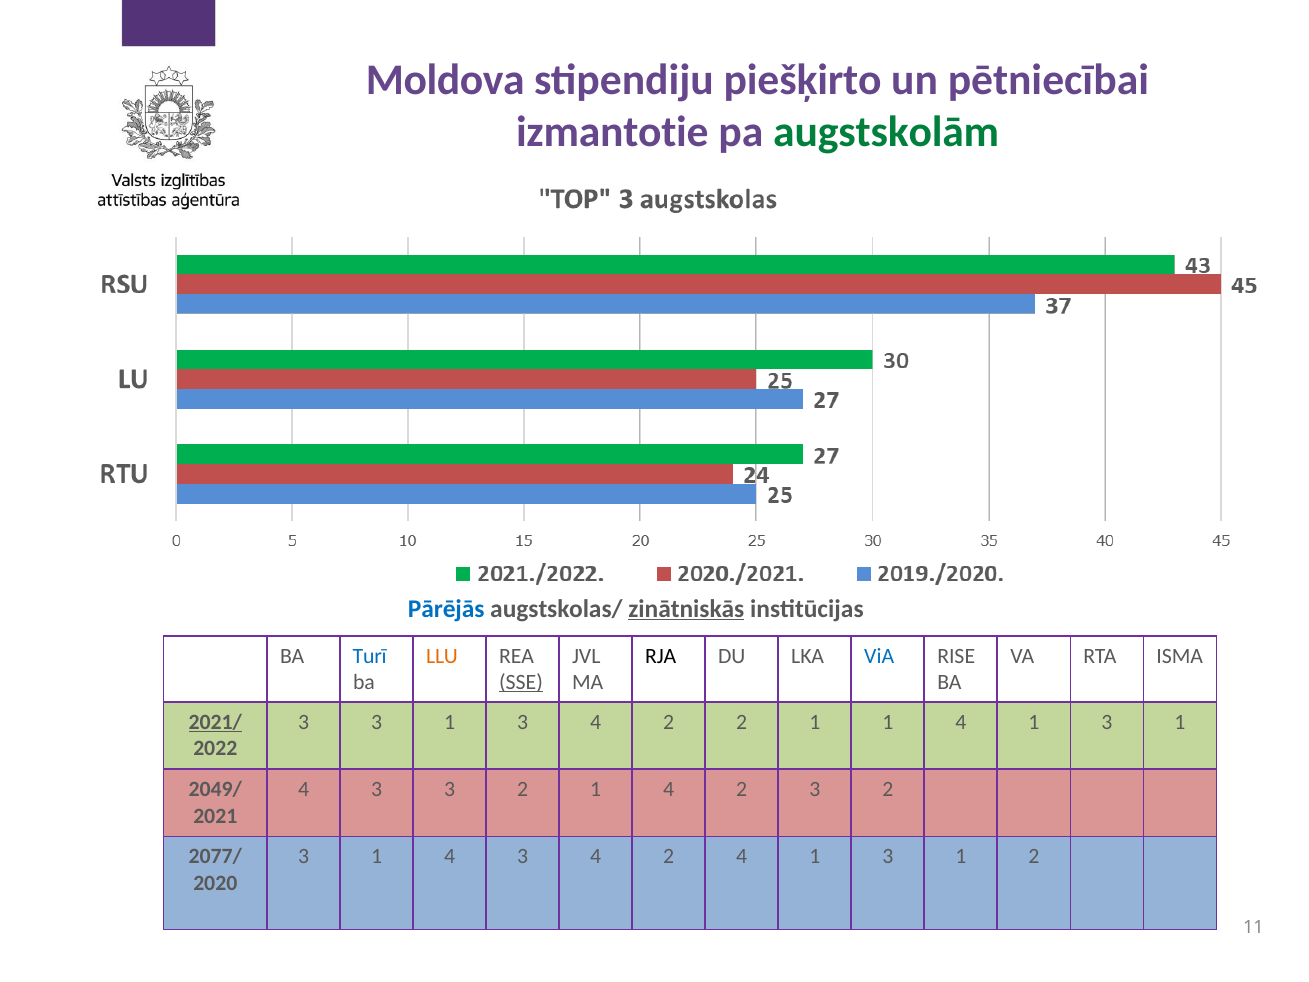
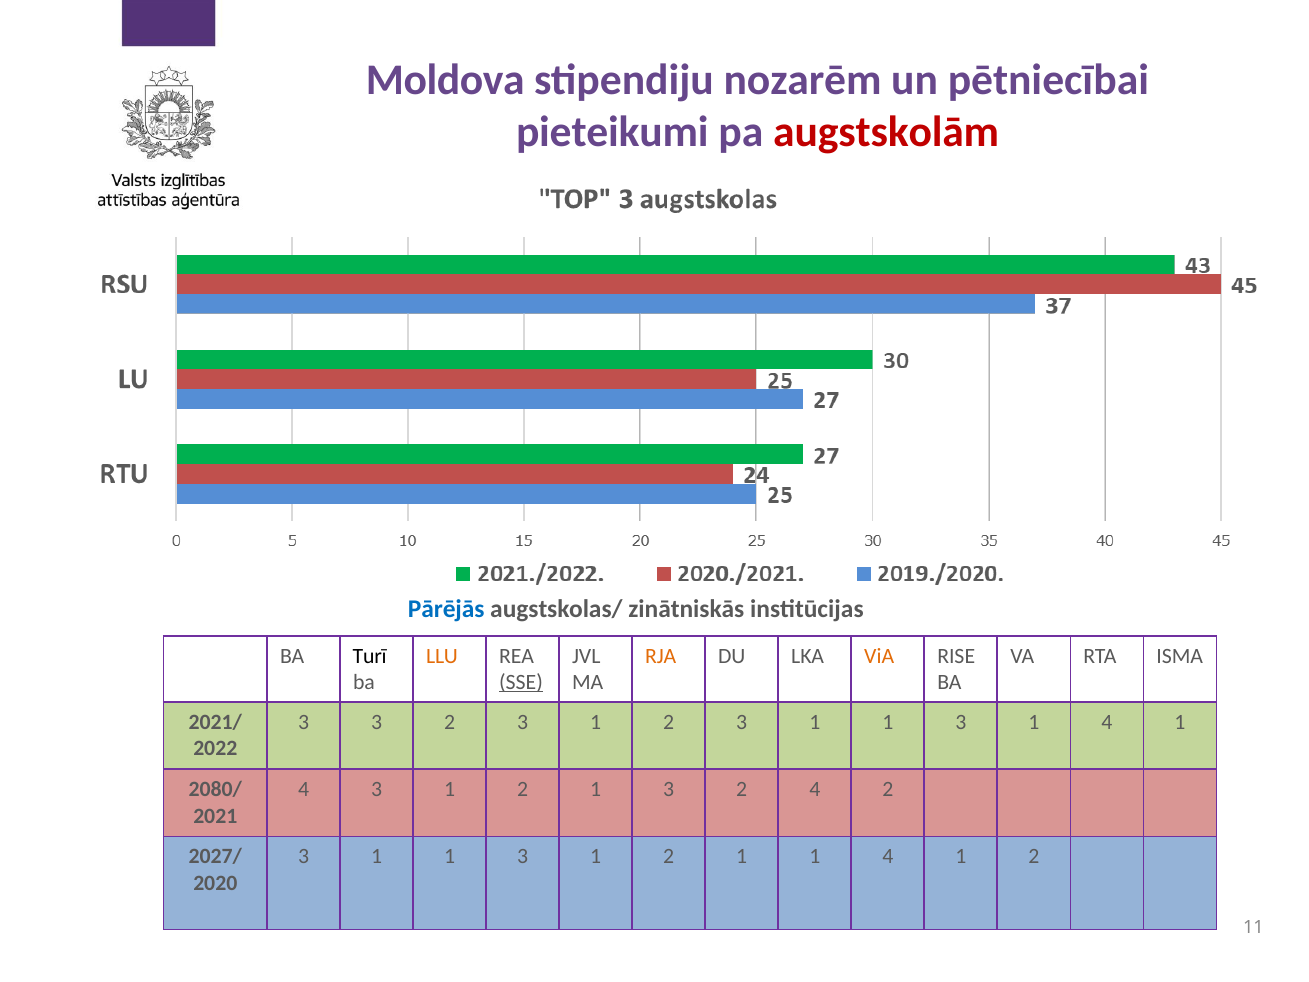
piešķirto: piešķirto -> nozarēm
izmantotie: izmantotie -> pieteikumi
augstskolām colour: green -> red
zinātniskās underline: present -> none
Turī colour: blue -> black
RJA colour: black -> orange
ViA colour: blue -> orange
2021/ underline: present -> none
3 3 1: 1 -> 2
4 at (596, 722): 4 -> 1
2 at (742, 722): 2 -> 3
4 at (961, 722): 4 -> 3
3 at (1107, 722): 3 -> 4
2049/: 2049/ -> 2080/
4 3 3: 3 -> 1
2 1 4: 4 -> 3
2 3: 3 -> 4
2077/: 2077/ -> 2027/
4 at (450, 856): 4 -> 1
4 at (596, 856): 4 -> 1
4 at (742, 856): 4 -> 1
3 at (888, 856): 3 -> 4
